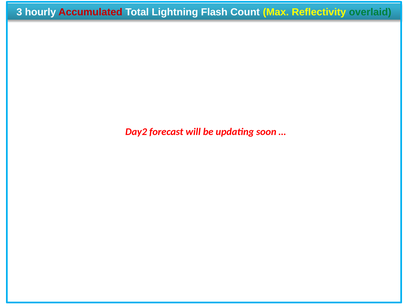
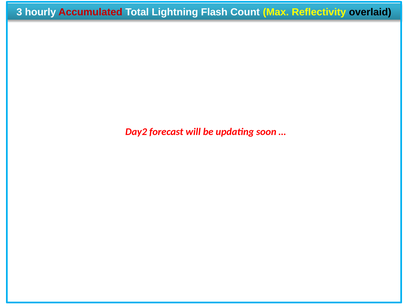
overlaid colour: green -> black
